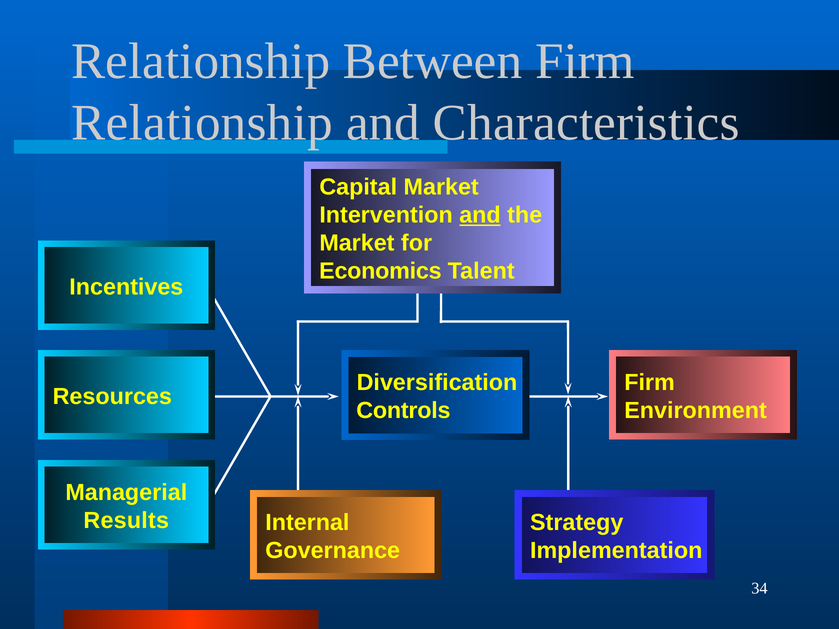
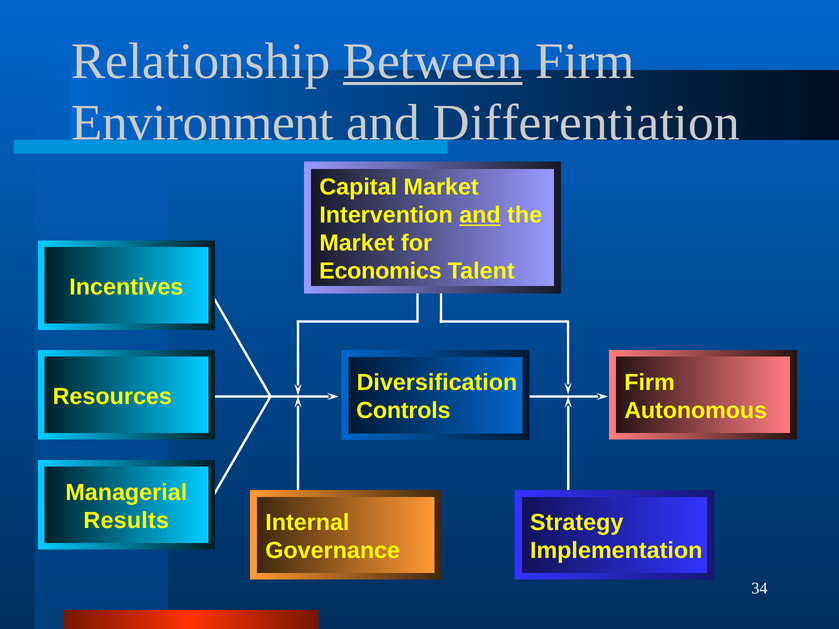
Between underline: none -> present
Relationship at (202, 123): Relationship -> Environment
Characteristics: Characteristics -> Differentiation
Environment: Environment -> Autonomous
